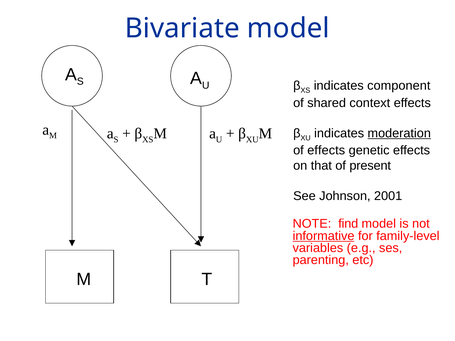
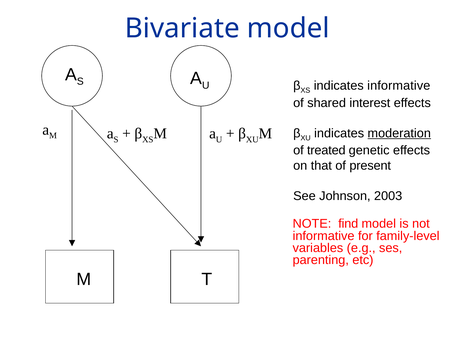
indicates component: component -> informative
context: context -> interest
of effects: effects -> treated
2001: 2001 -> 2003
informative at (324, 236) underline: present -> none
